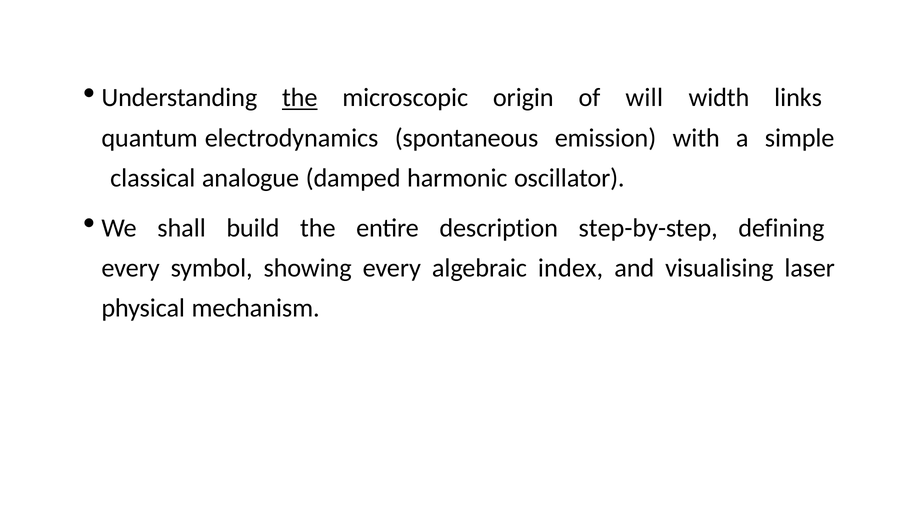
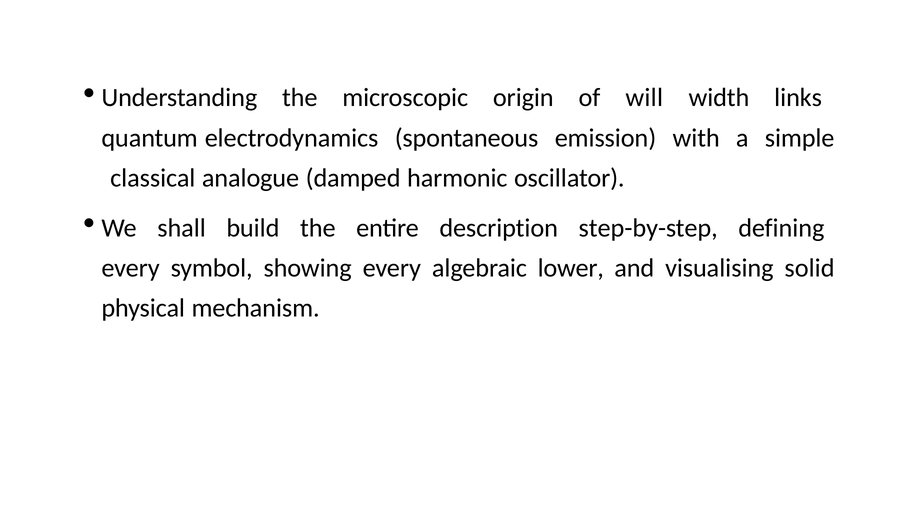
the at (300, 98) underline: present -> none
index: index -> lower
laser: laser -> solid
